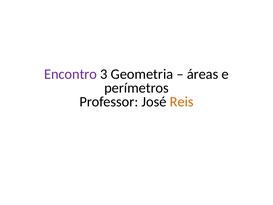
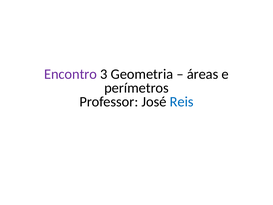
Reis colour: orange -> blue
